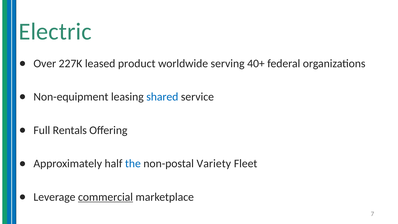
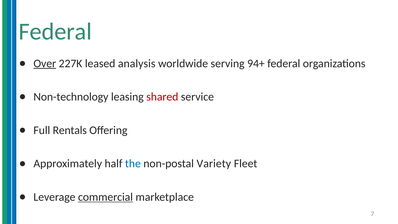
Electric at (55, 32): Electric -> Federal
Over underline: none -> present
product: product -> analysis
40+: 40+ -> 94+
Non-equipment: Non-equipment -> Non-technology
shared colour: blue -> red
